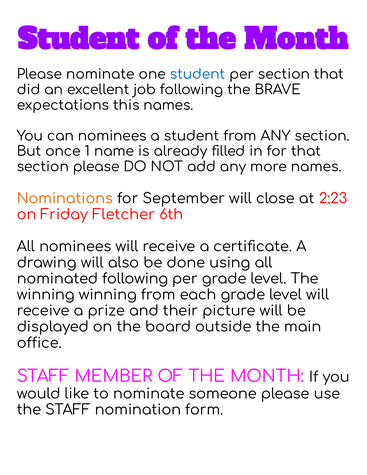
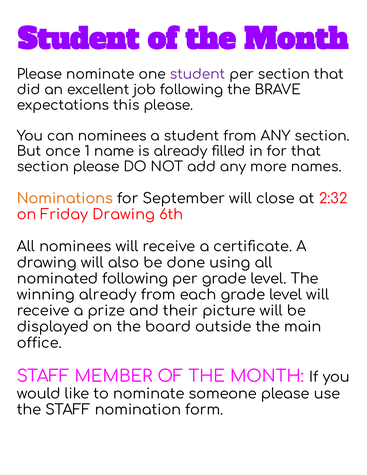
student at (198, 74) colour: blue -> purple
this names: names -> please
2:23: 2:23 -> 2:32
Friday Fletcher: Fletcher -> Drawing
winning winning: winning -> already
